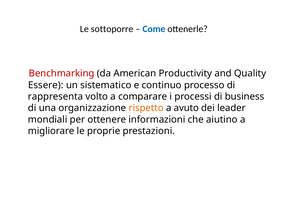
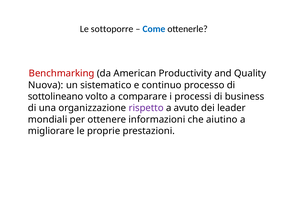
Essere: Essere -> Nuova
rappresenta: rappresenta -> sottolineano
rispetto colour: orange -> purple
